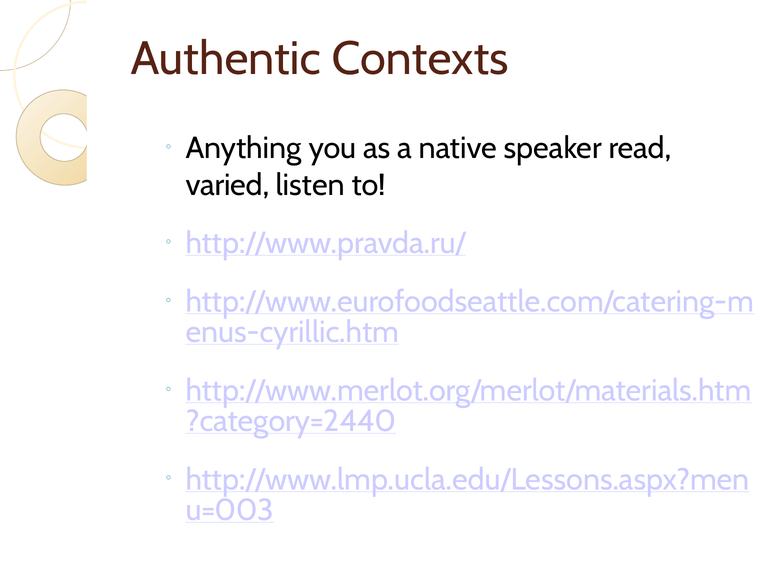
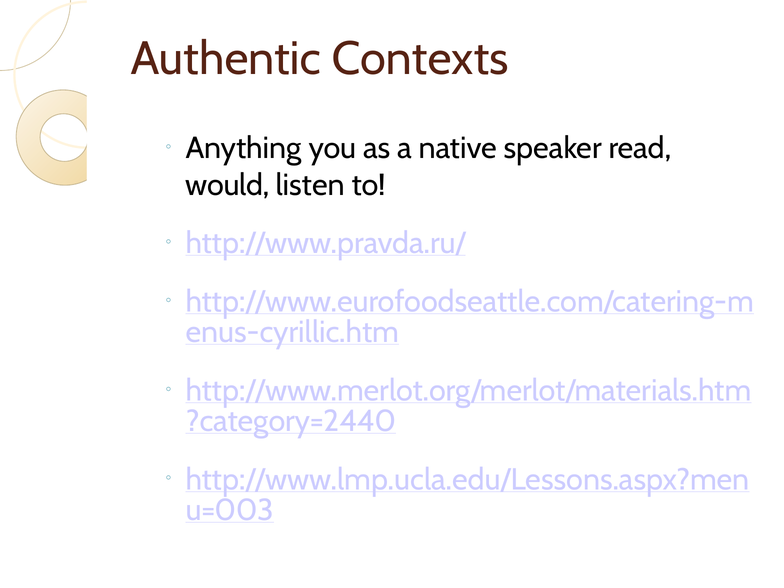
varied: varied -> would
